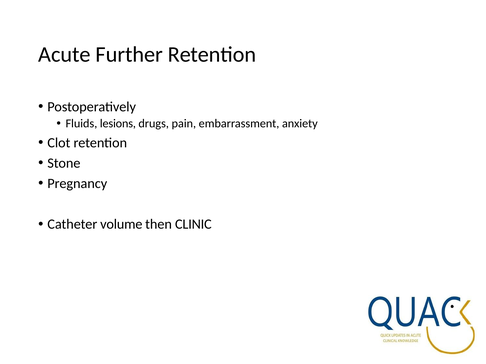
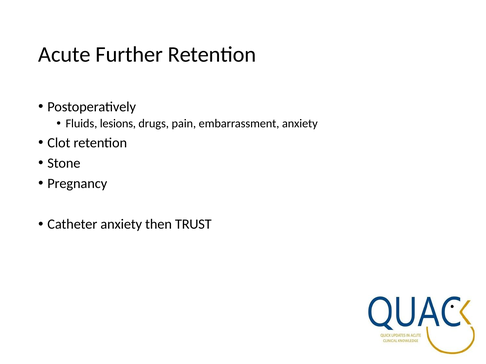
Catheter volume: volume -> anxiety
CLINIC: CLINIC -> TRUST
